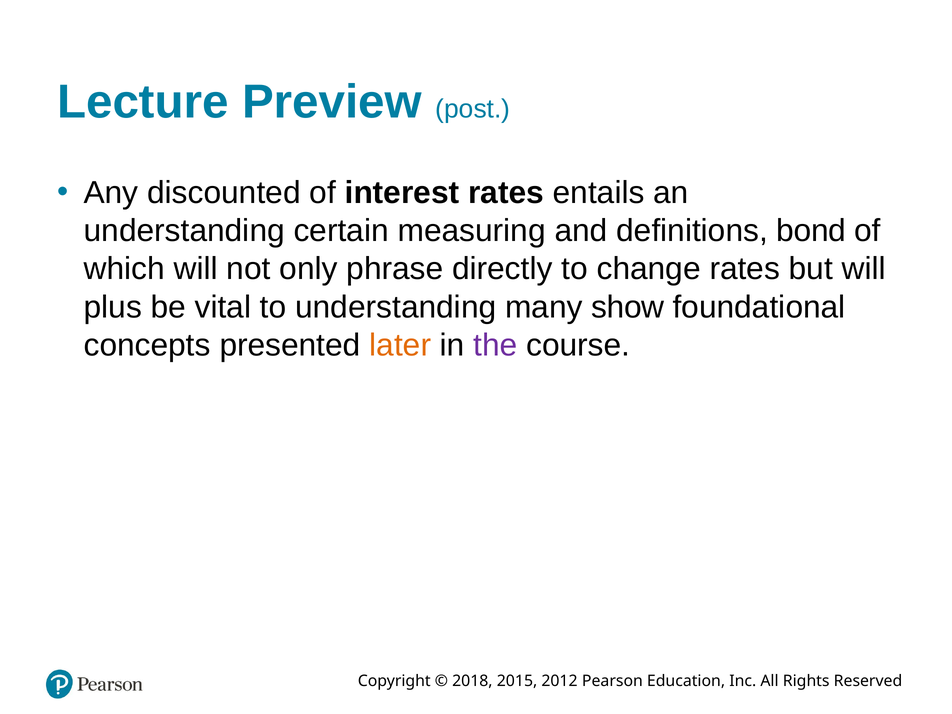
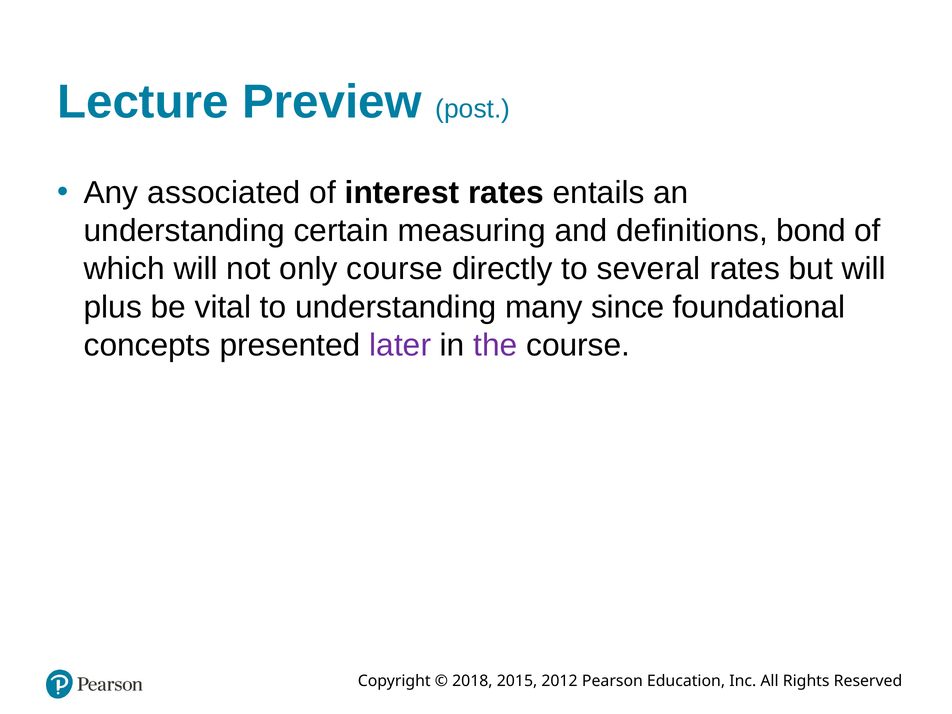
discounted: discounted -> associated
only phrase: phrase -> course
change: change -> several
show: show -> since
later colour: orange -> purple
